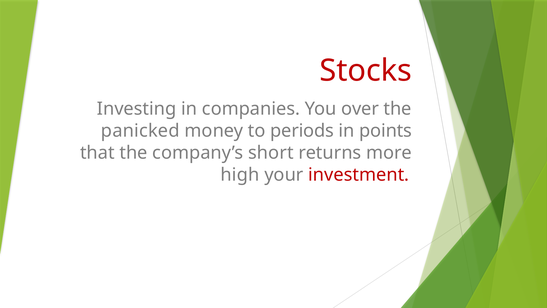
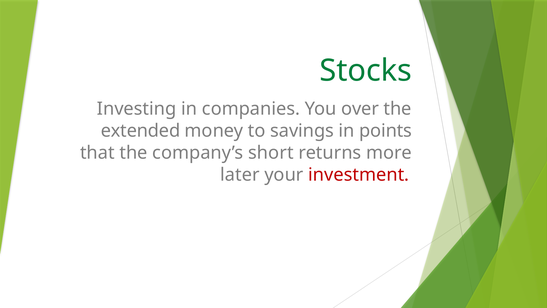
Stocks colour: red -> green
panicked: panicked -> extended
periods: periods -> savings
high: high -> later
